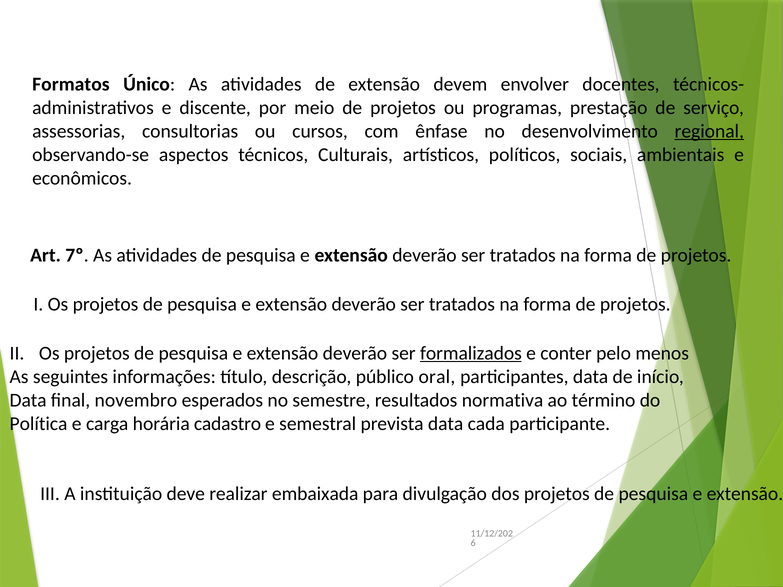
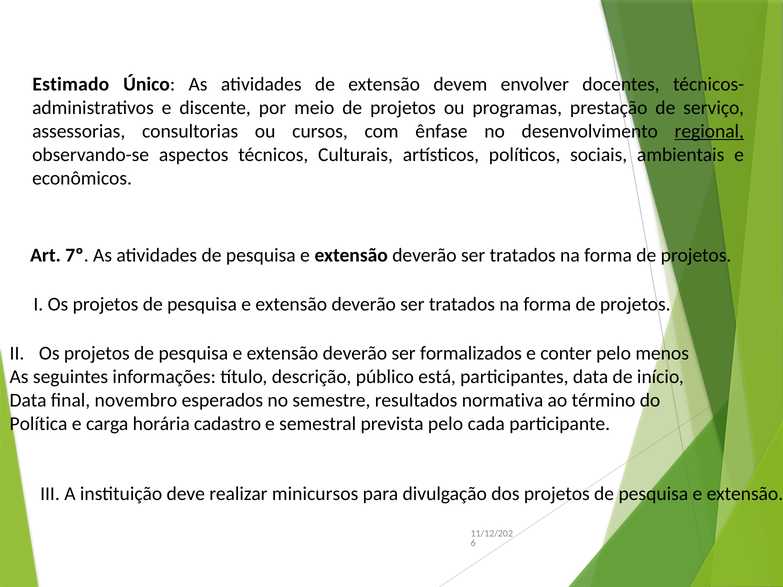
Formatos: Formatos -> Estimado
formalizados underline: present -> none
oral: oral -> está
prevista data: data -> pelo
embaixada: embaixada -> minicursos
